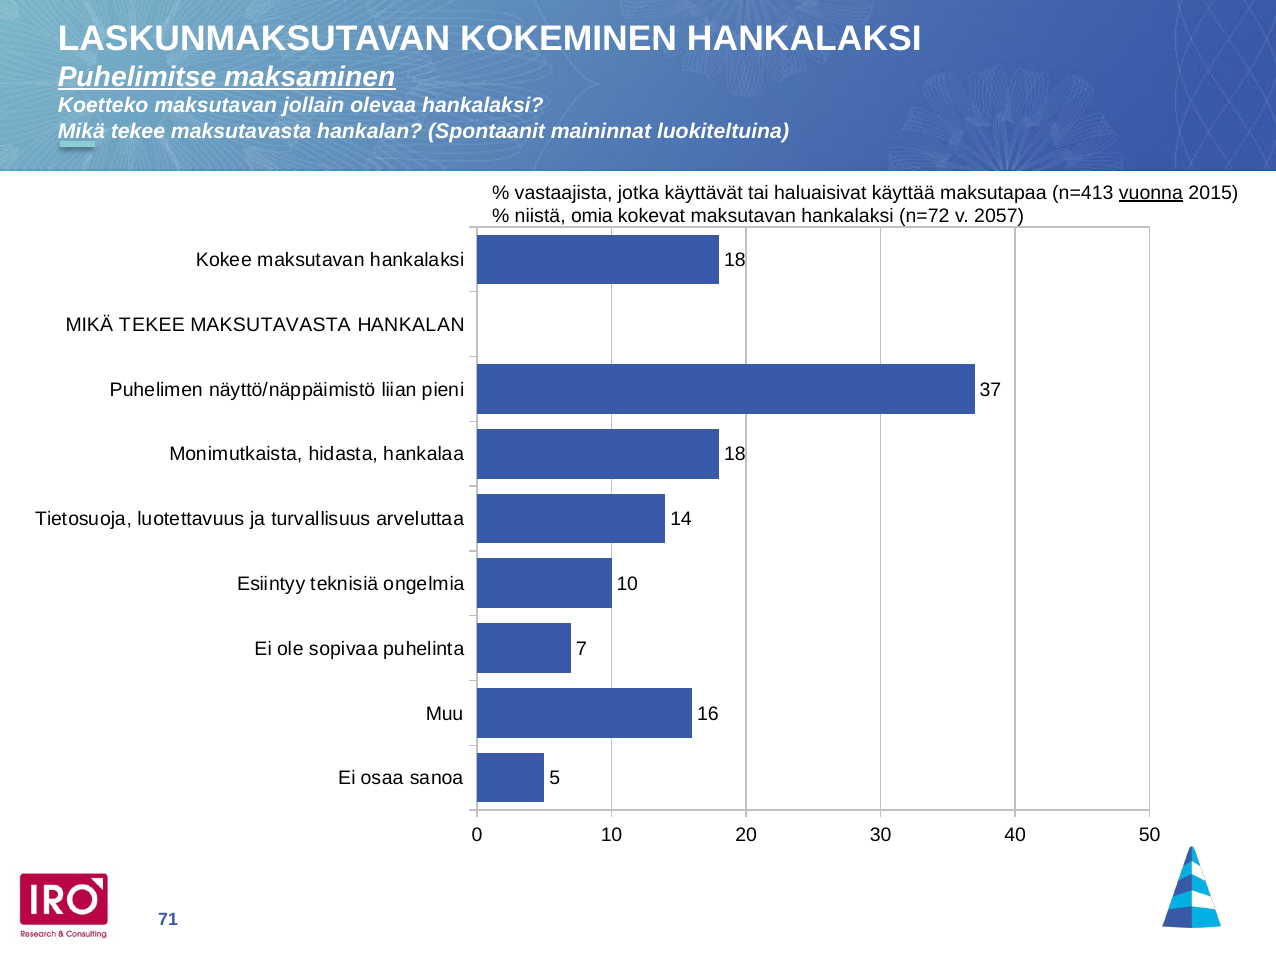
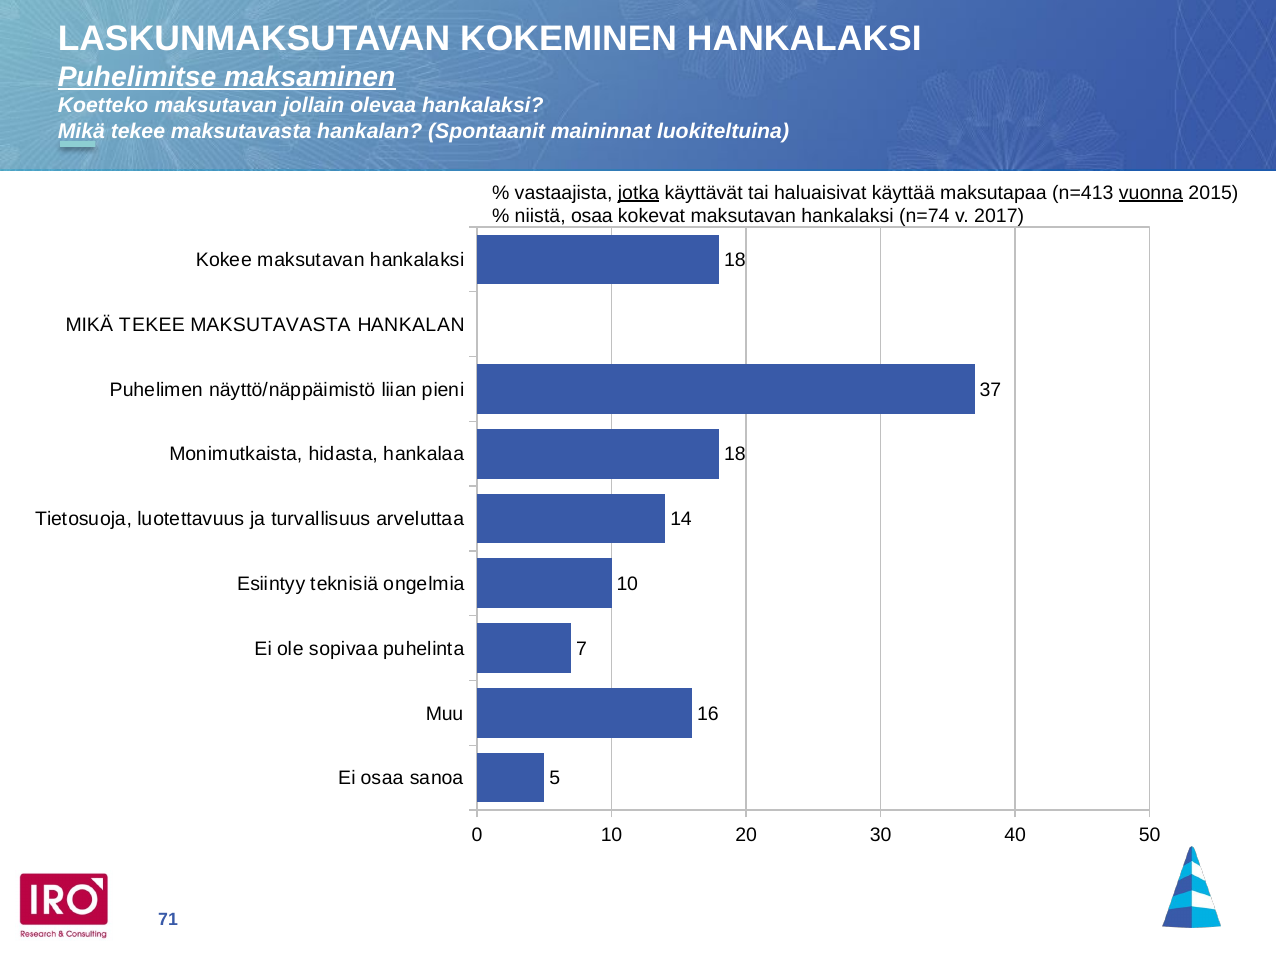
jotka underline: none -> present
niistä omia: omia -> osaa
n=72: n=72 -> n=74
2057: 2057 -> 2017
